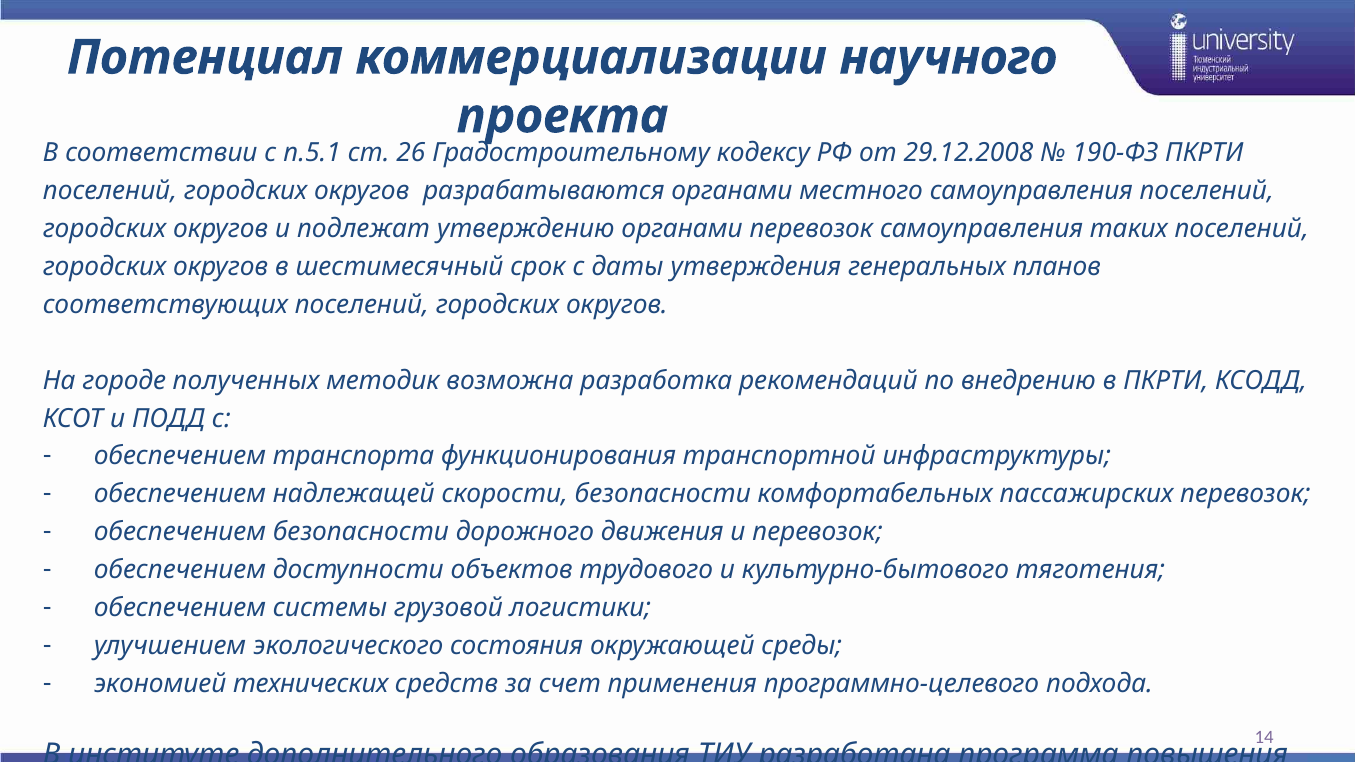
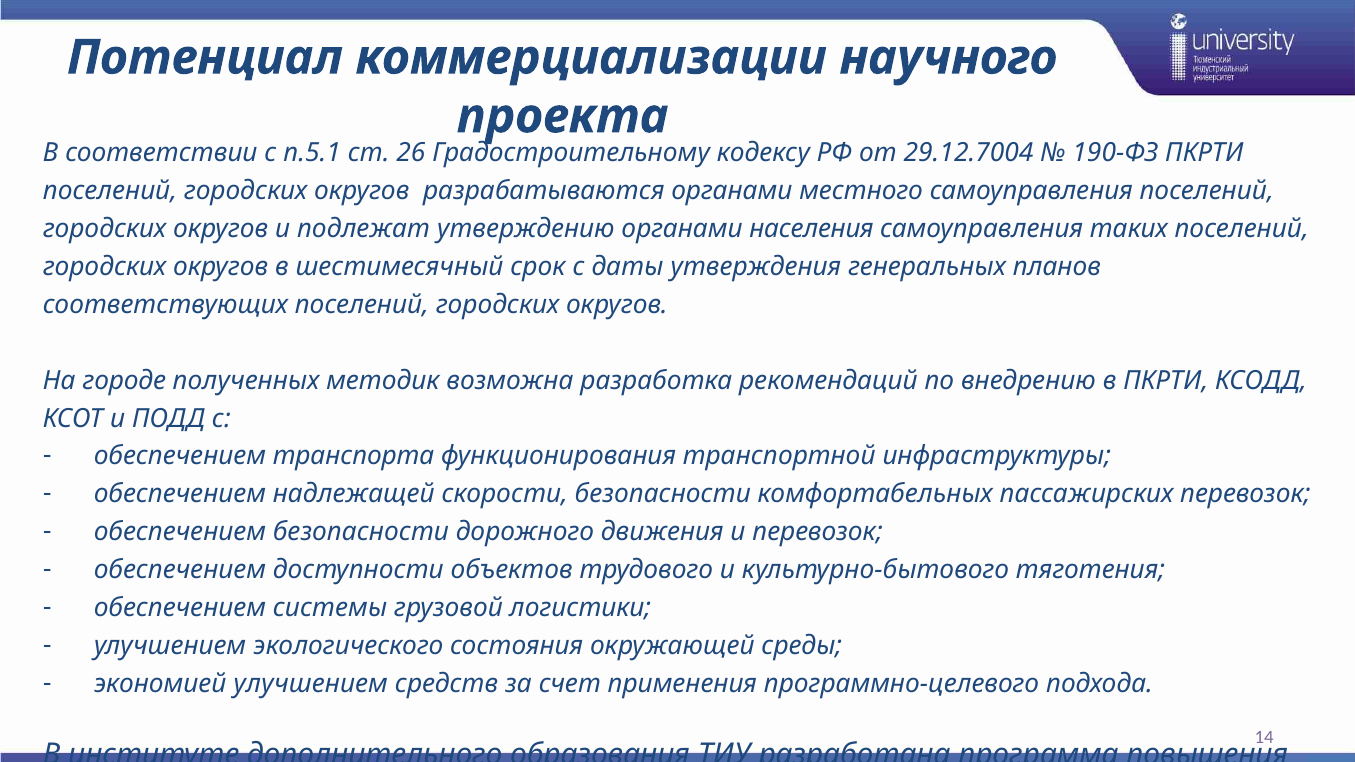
29.12.2008: 29.12.2008 -> 29.12.7004
органами перевозок: перевозок -> населения
экономией технических: технических -> улучшением
